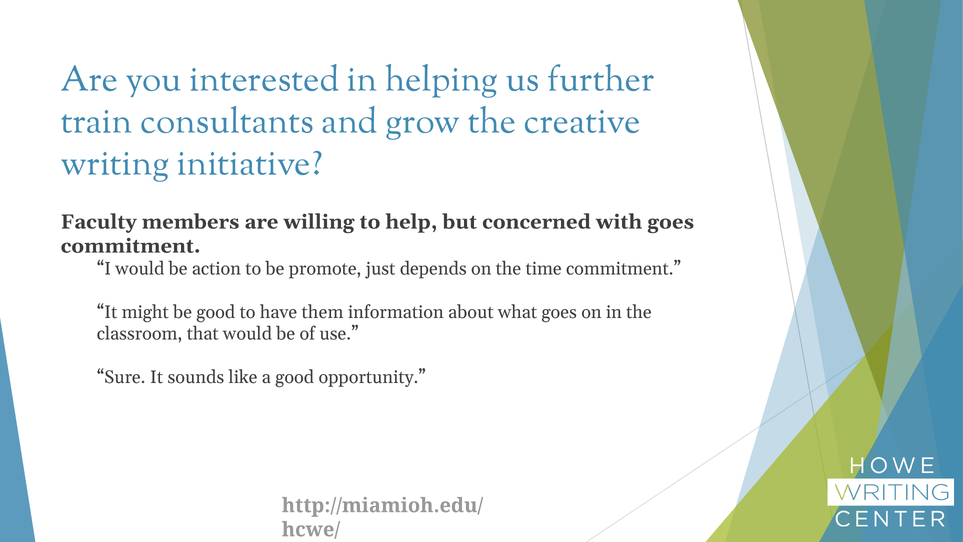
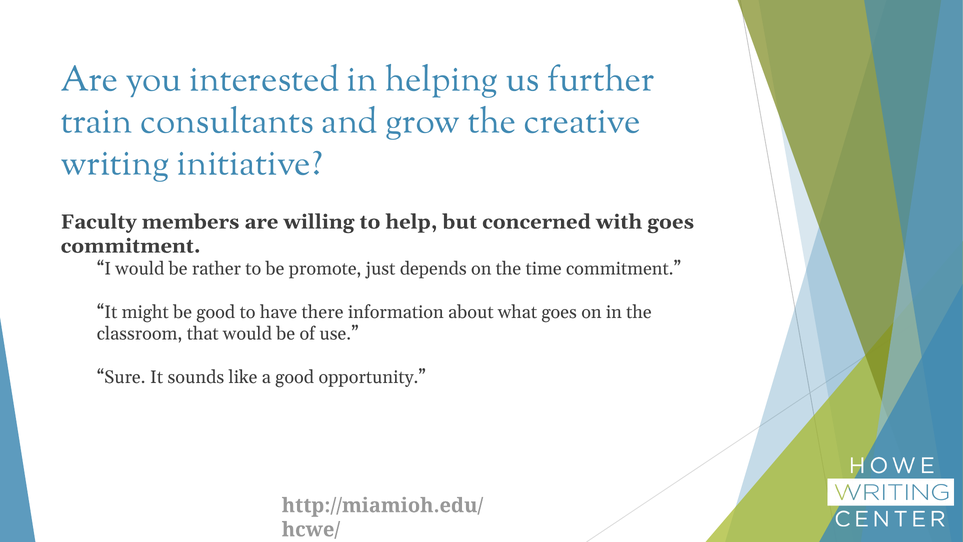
action: action -> rather
them: them -> there
